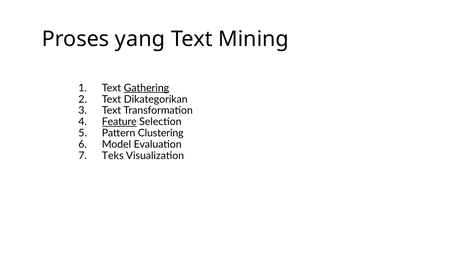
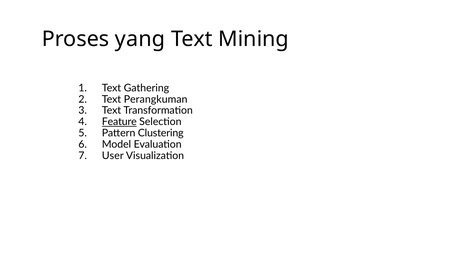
Gathering underline: present -> none
Dikategorikan: Dikategorikan -> Perangkuman
Teks: Teks -> User
